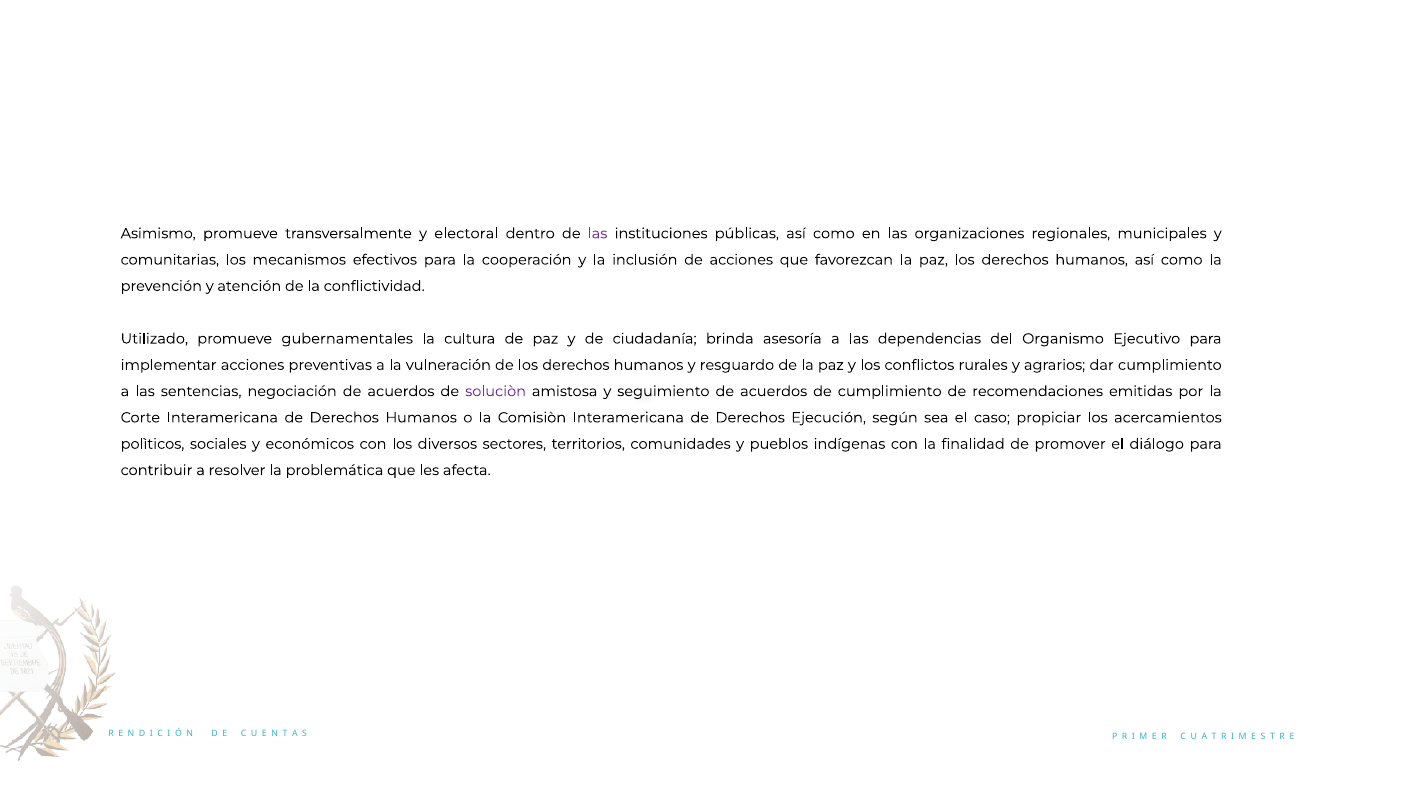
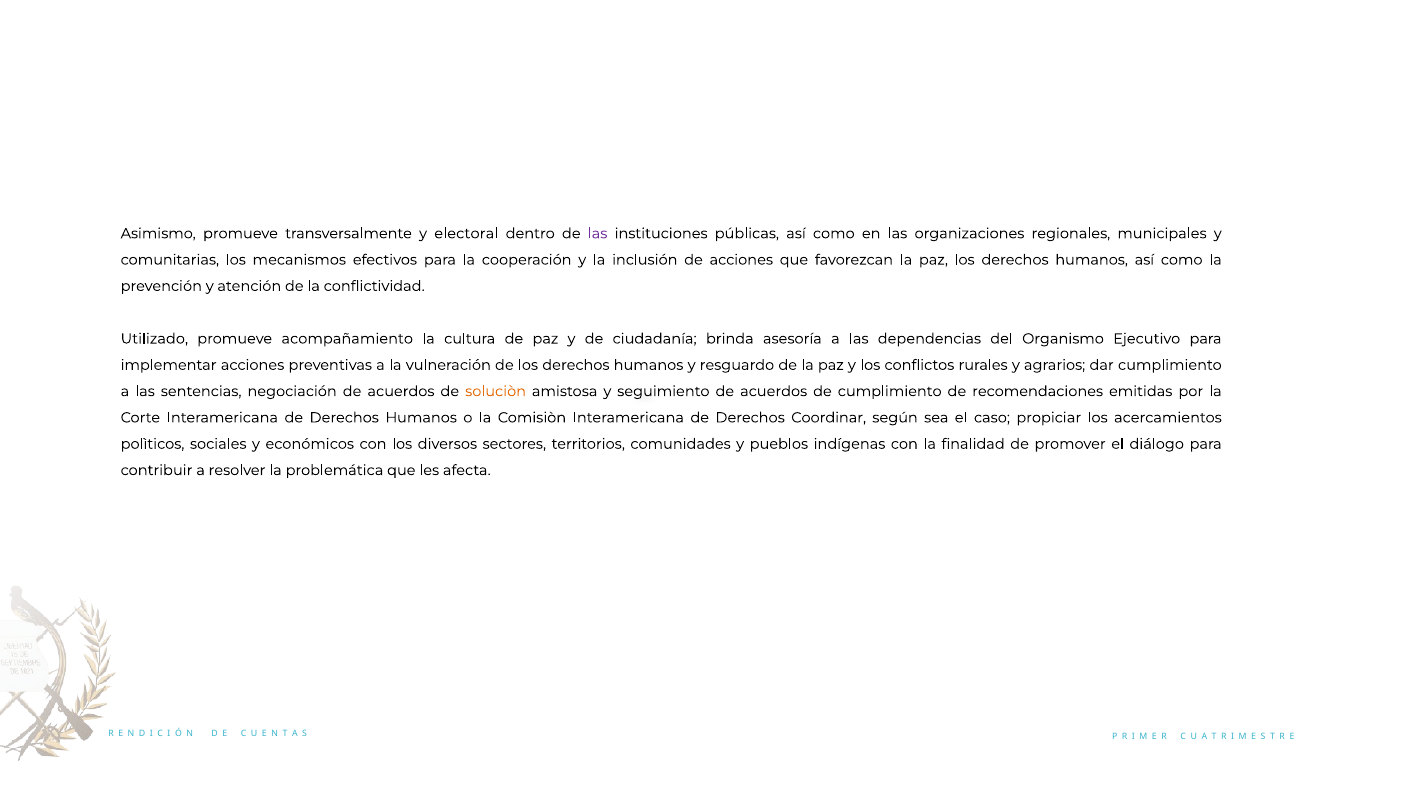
gubernamentales: gubernamentales -> acompañamiento
soluciòn colour: purple -> orange
Ejecución: Ejecución -> Coordinar
